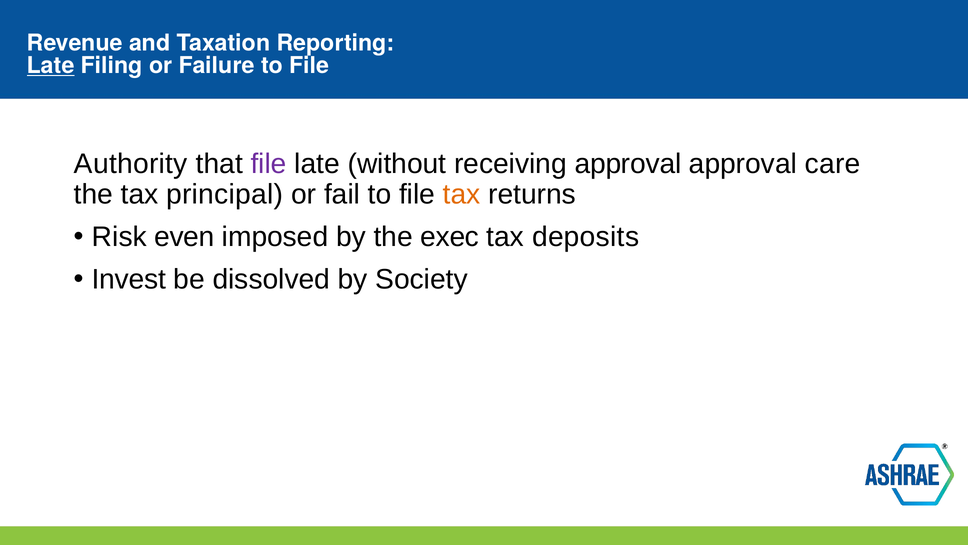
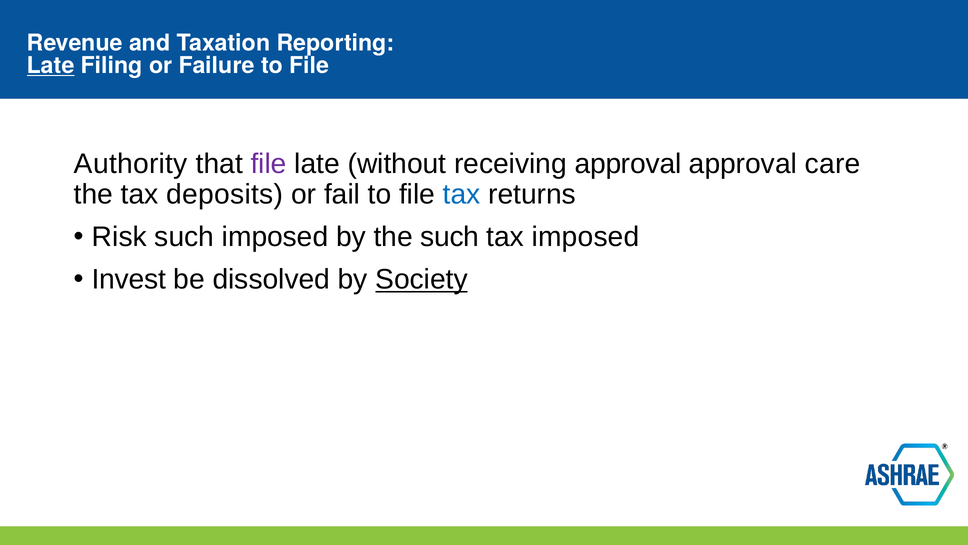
principal: principal -> deposits
tax at (462, 194) colour: orange -> blue
Risk even: even -> such
the exec: exec -> such
tax deposits: deposits -> imposed
Society underline: none -> present
